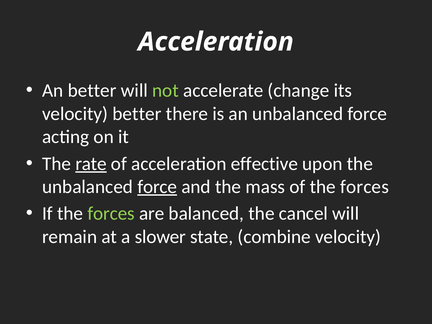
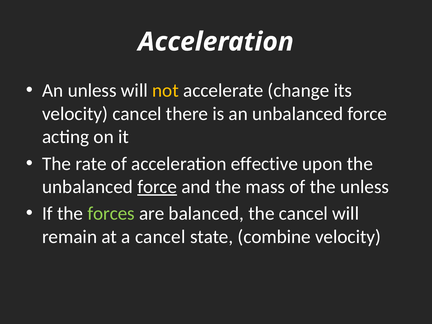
An better: better -> unless
not colour: light green -> yellow
velocity better: better -> cancel
rate underline: present -> none
of the forces: forces -> unless
a slower: slower -> cancel
